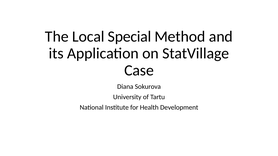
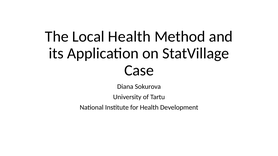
Local Special: Special -> Health
